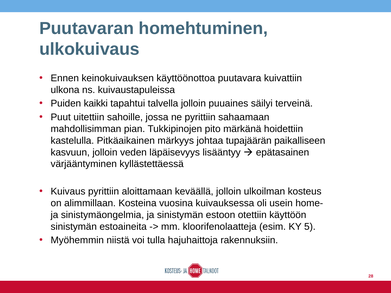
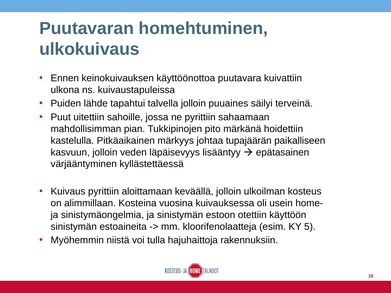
kaikki: kaikki -> lähde
